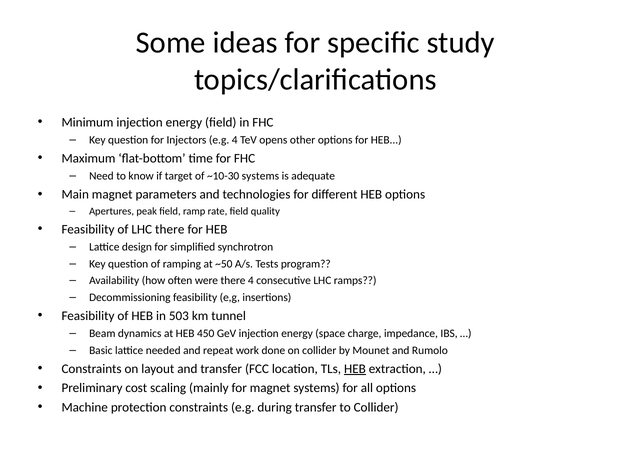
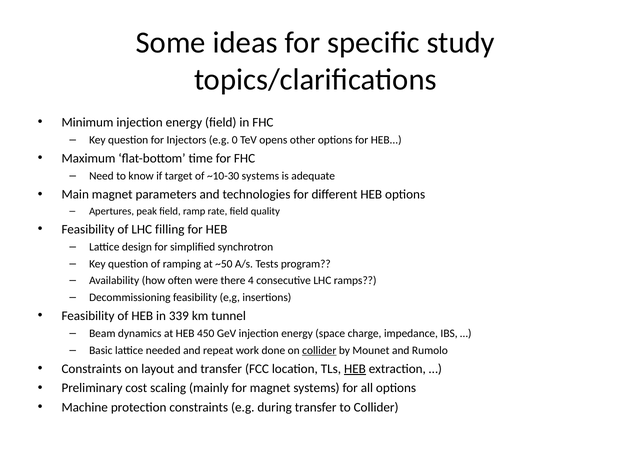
e.g 4: 4 -> 0
LHC there: there -> filling
503: 503 -> 339
collider at (319, 351) underline: none -> present
